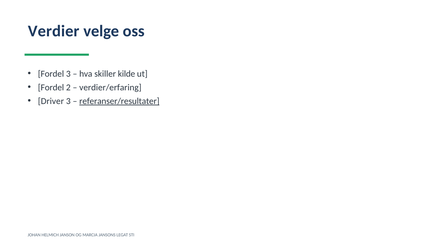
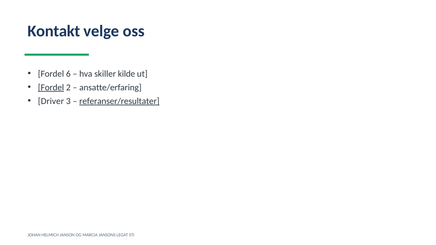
Verdier: Verdier -> Kontakt
Fordel 3: 3 -> 6
Fordel at (51, 87) underline: none -> present
verdier/erfaring: verdier/erfaring -> ansatte/erfaring
